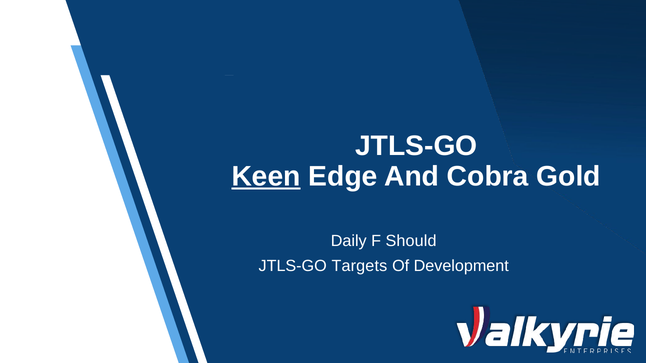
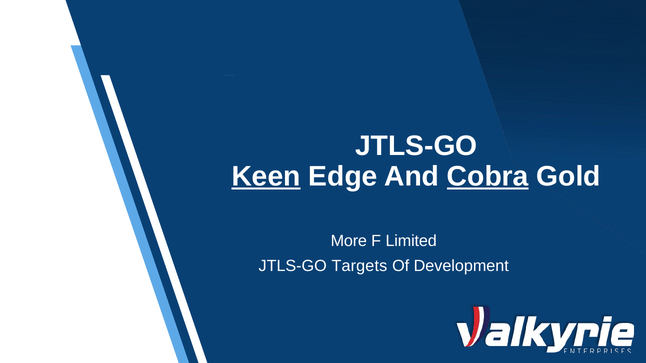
Cobra underline: none -> present
Daily: Daily -> More
Should: Should -> Limited
